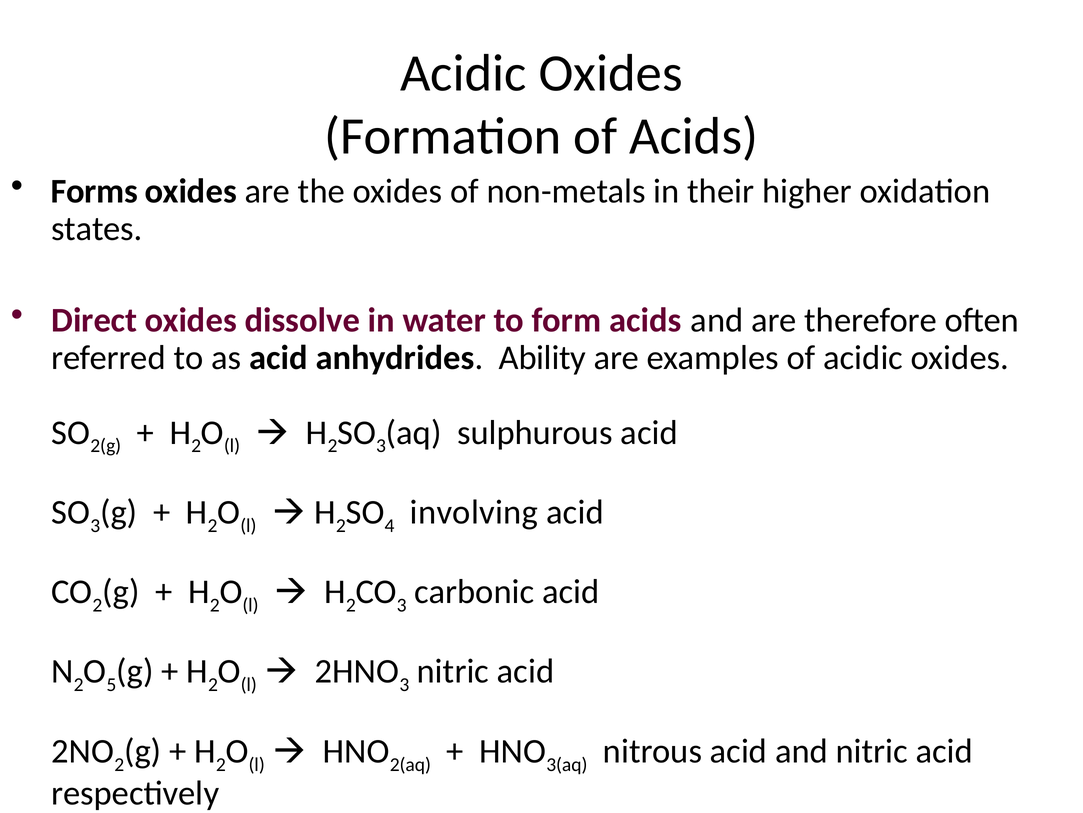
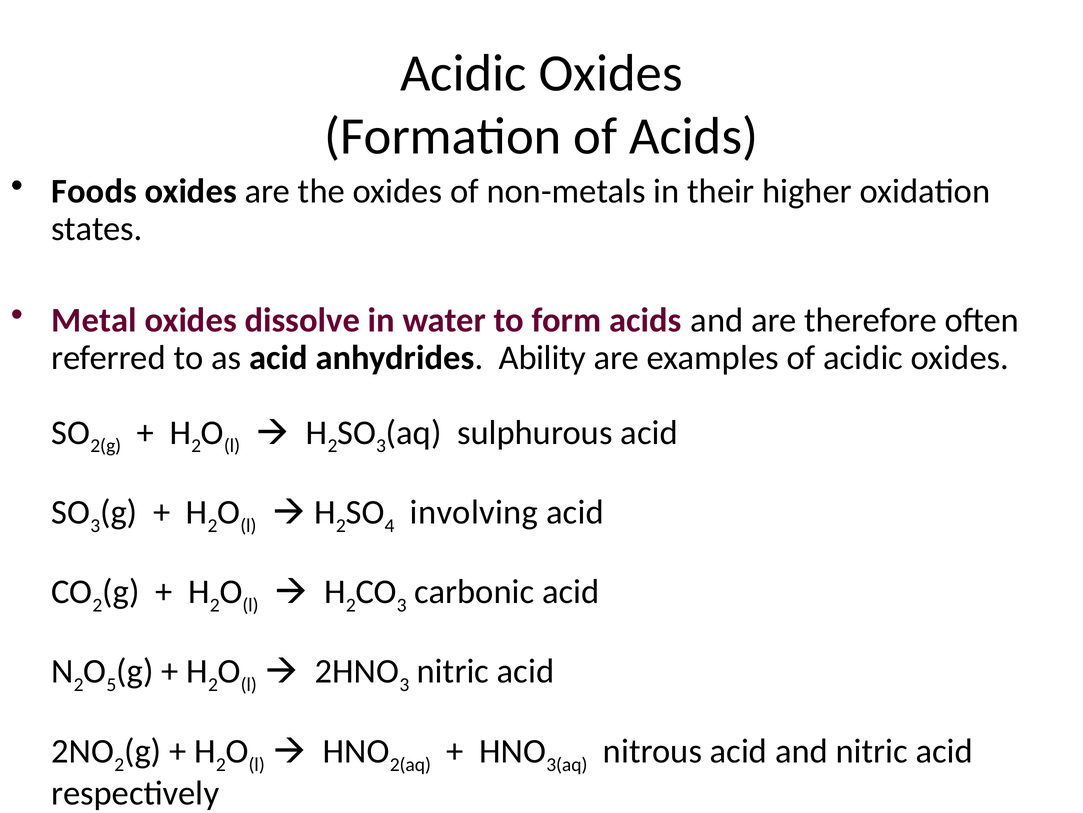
Forms: Forms -> Foods
Direct: Direct -> Metal
